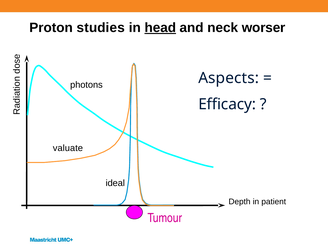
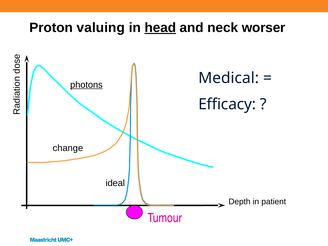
studies: studies -> valuing
Aspects: Aspects -> Medical
photons underline: none -> present
valuate: valuate -> change
